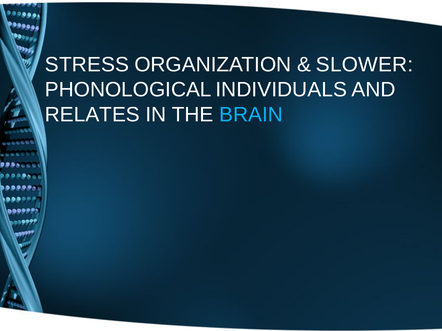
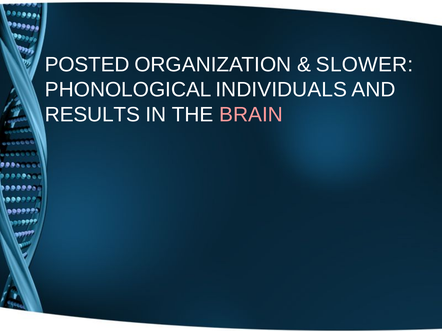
STRESS: STRESS -> POSTED
RELATES: RELATES -> RESULTS
BRAIN colour: light blue -> pink
